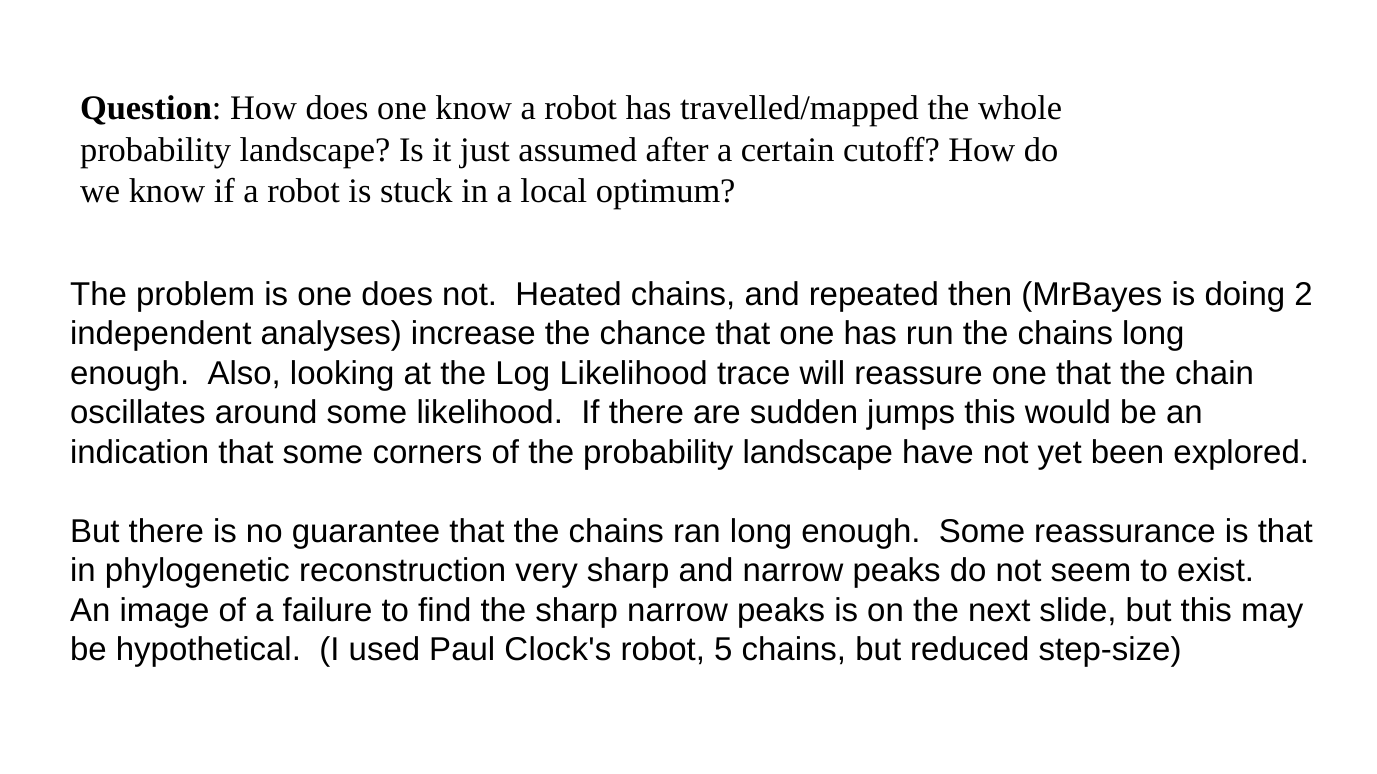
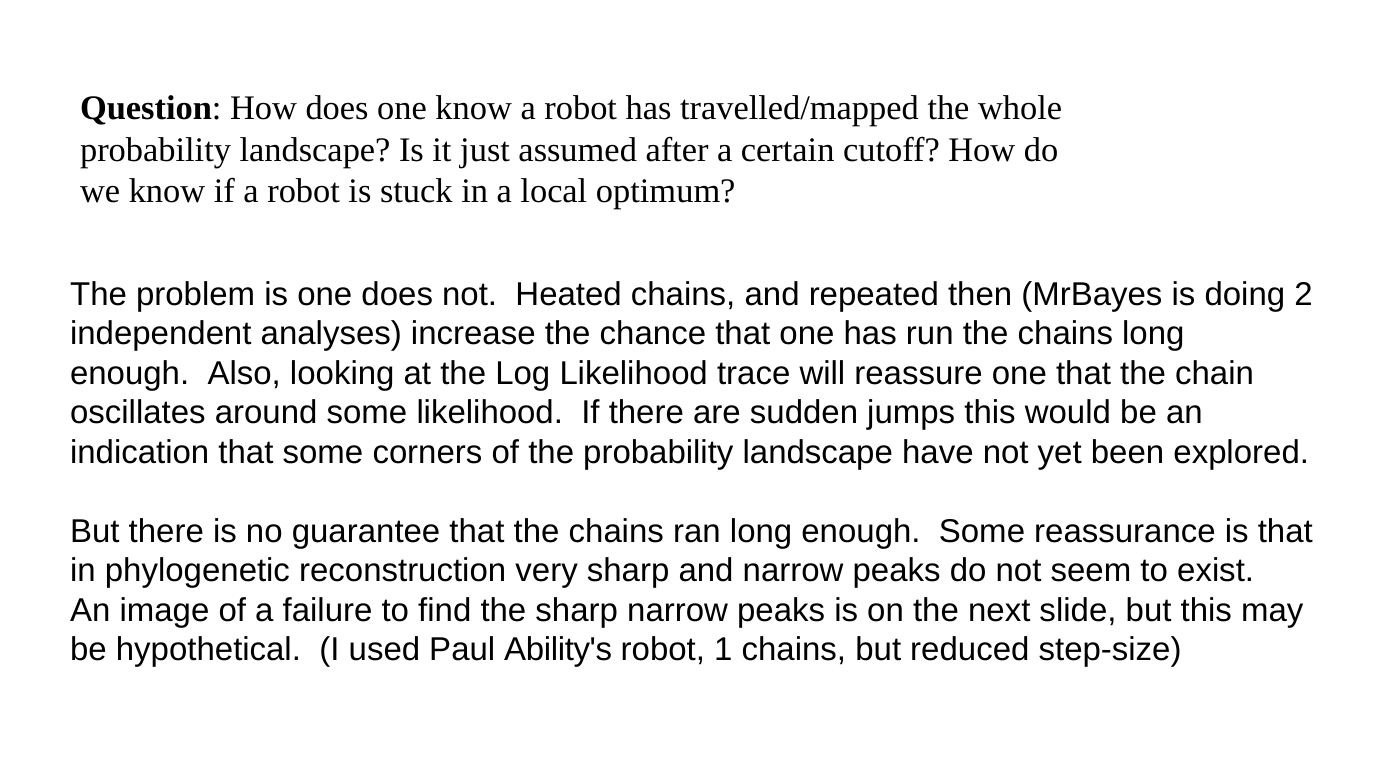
Clock's: Clock's -> Ability's
5: 5 -> 1
